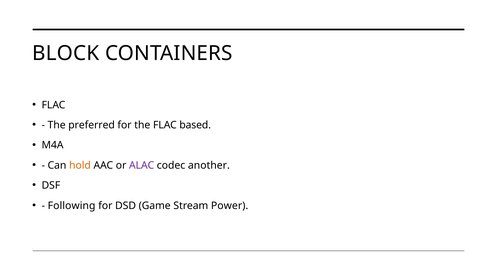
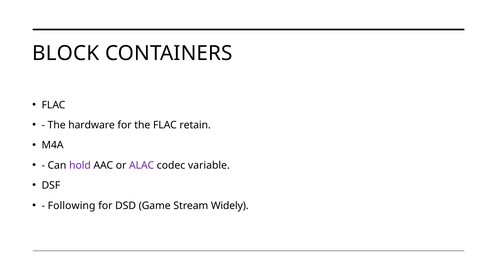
preferred: preferred -> hardware
based: based -> retain
hold colour: orange -> purple
another: another -> variable
Power: Power -> Widely
